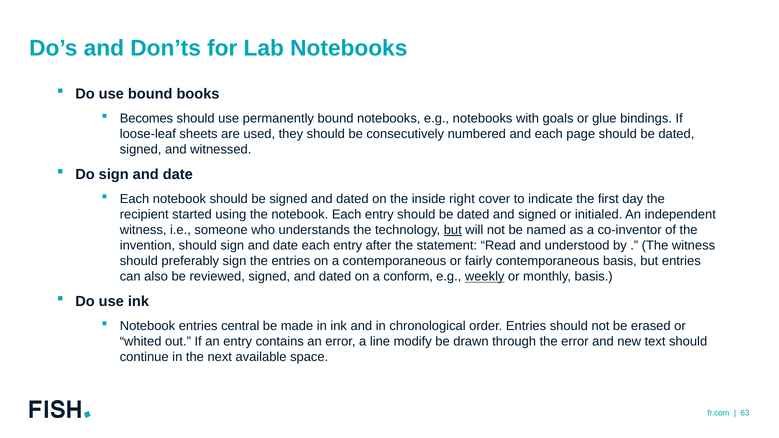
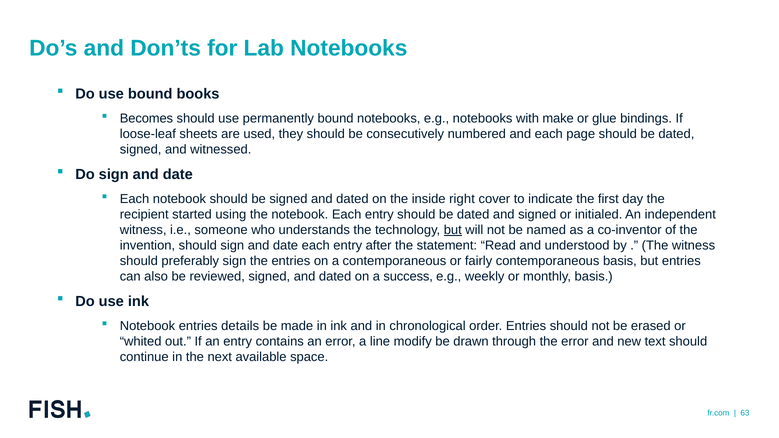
goals: goals -> make
conform: conform -> success
weekly underline: present -> none
central: central -> details
